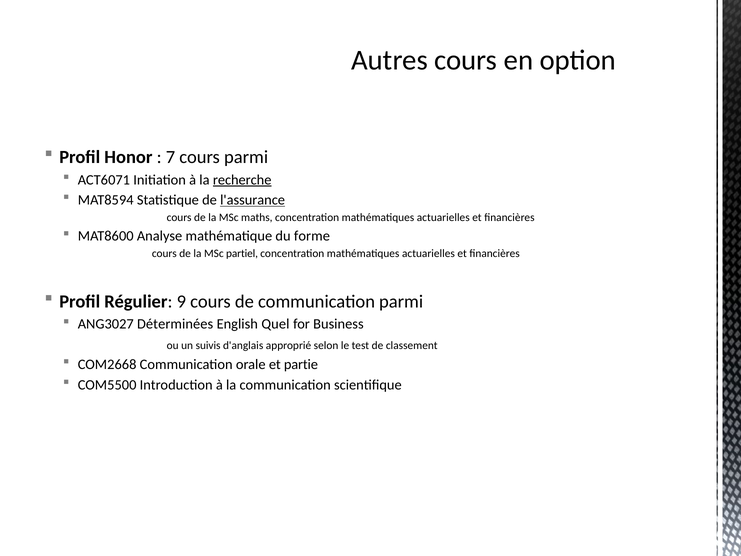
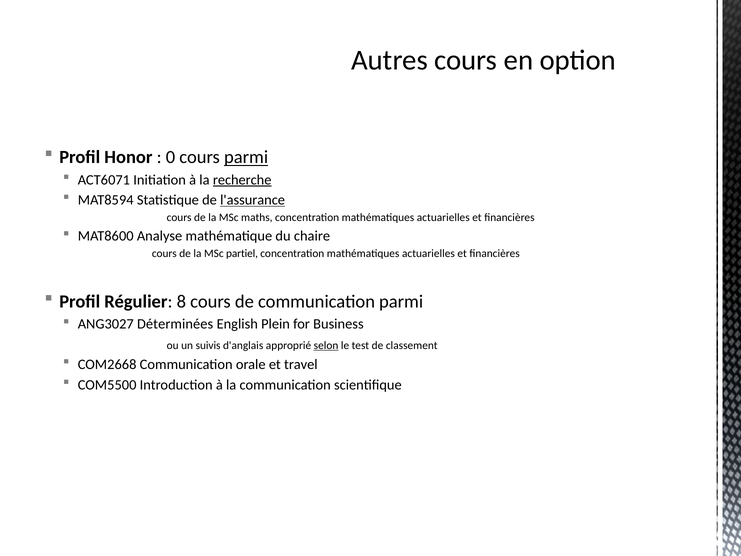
7: 7 -> 0
parmi at (246, 157) underline: none -> present
forme: forme -> chaire
9: 9 -> 8
Quel: Quel -> Plein
selon underline: none -> present
partie: partie -> travel
